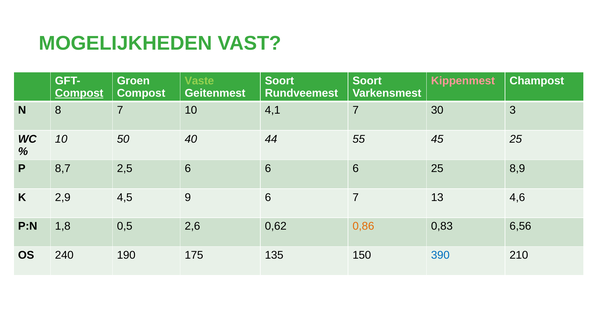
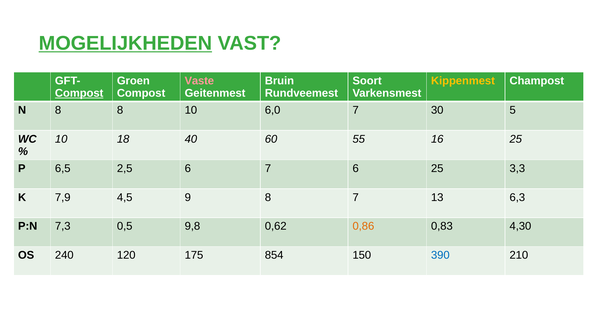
MOGELIJKHEDEN underline: none -> present
Vaste colour: light green -> pink
Soort at (279, 81): Soort -> Bruin
Kippenmest colour: pink -> yellow
8 7: 7 -> 8
4,1: 4,1 -> 6,0
3: 3 -> 5
50: 50 -> 18
44: 44 -> 60
45: 45 -> 16
8,7: 8,7 -> 6,5
2,5 6 6: 6 -> 7
8,9: 8,9 -> 3,3
2,9: 2,9 -> 7,9
9 6: 6 -> 8
4,6: 4,6 -> 6,3
1,8: 1,8 -> 7,3
2,6: 2,6 -> 9,8
6,56: 6,56 -> 4,30
190: 190 -> 120
135: 135 -> 854
